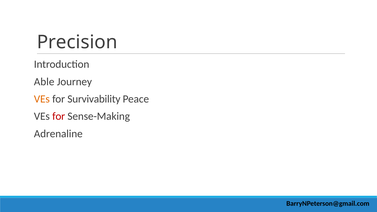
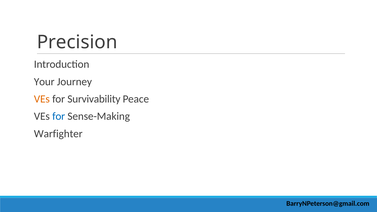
Able: Able -> Your
for at (59, 116) colour: red -> blue
Adrenaline: Adrenaline -> Warfighter
